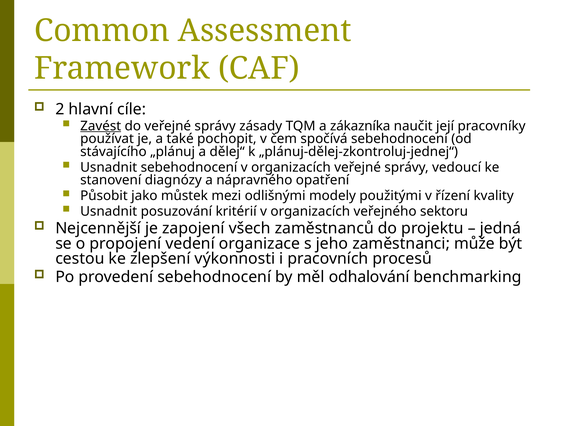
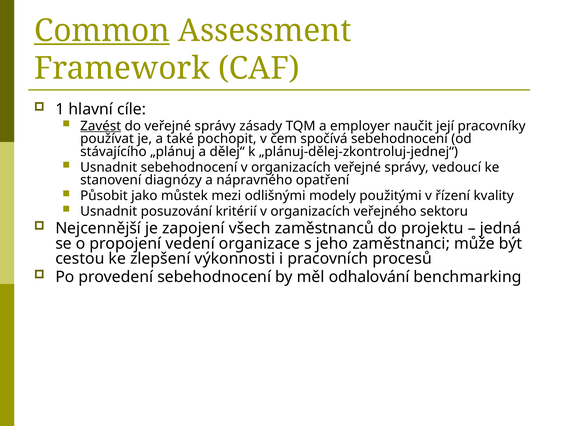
Common underline: none -> present
2: 2 -> 1
zákazníka: zákazníka -> employer
